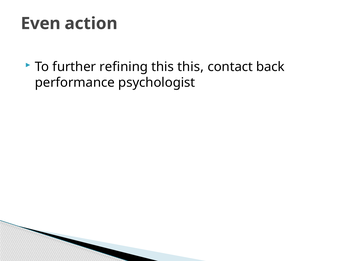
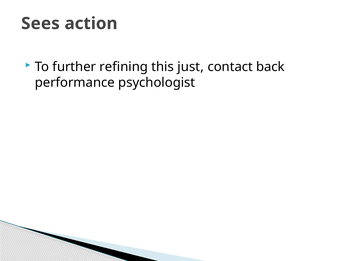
Even: Even -> Sees
this this: this -> just
